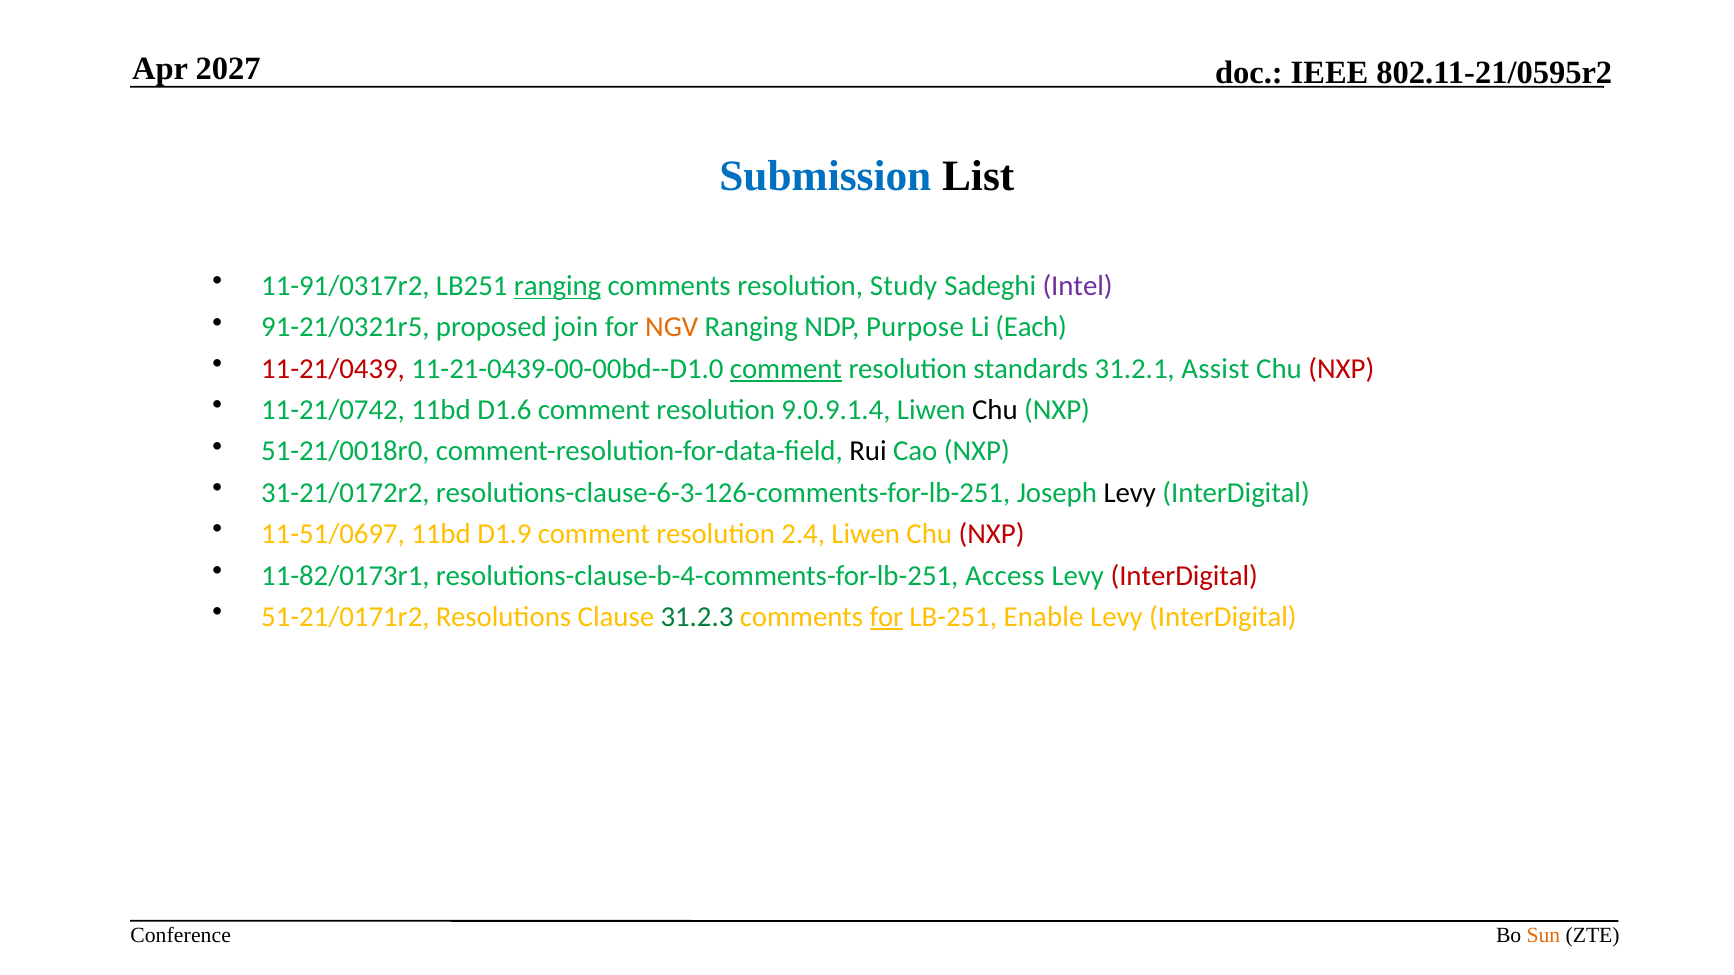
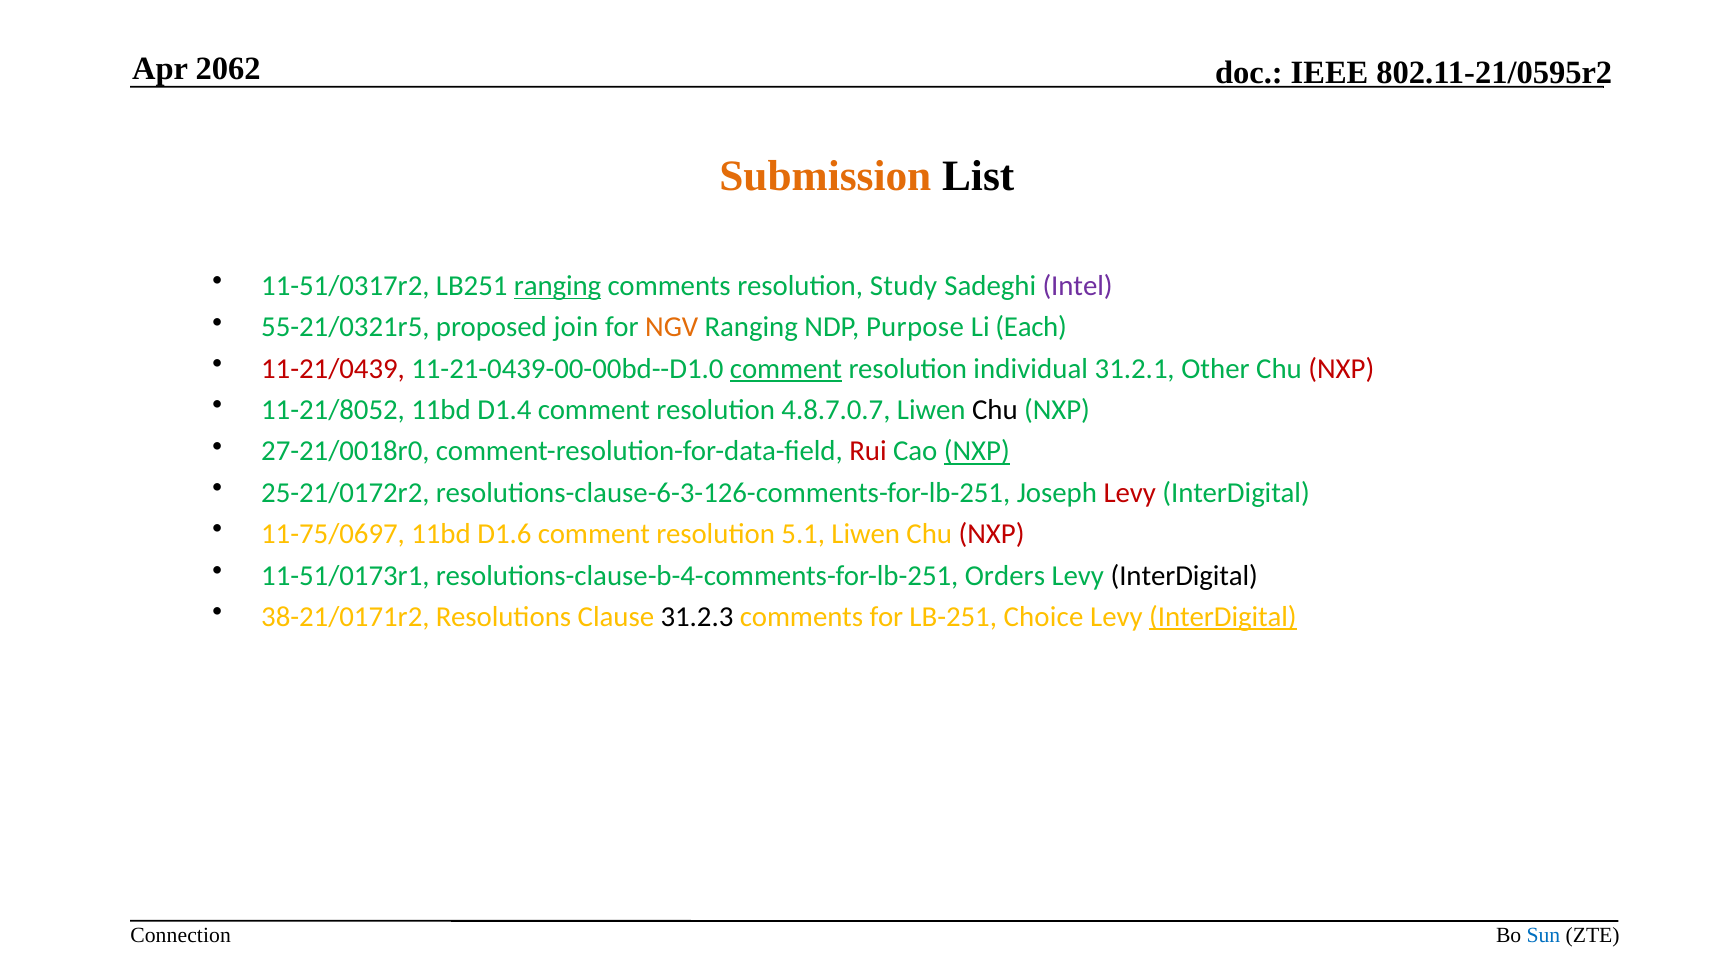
2027: 2027 -> 2062
Submission colour: blue -> orange
11-91/0317r2: 11-91/0317r2 -> 11-51/0317r2
91-21/0321r5: 91-21/0321r5 -> 55-21/0321r5
standards: standards -> individual
Assist: Assist -> Other
11-21/0742: 11-21/0742 -> 11-21/8052
D1.6: D1.6 -> D1.4
9.0.9.1.4: 9.0.9.1.4 -> 4.8.7.0.7
51-21/0018r0: 51-21/0018r0 -> 27-21/0018r0
Rui colour: black -> red
NXP at (977, 452) underline: none -> present
31-21/0172r2: 31-21/0172r2 -> 25-21/0172r2
Levy at (1130, 493) colour: black -> red
11-51/0697: 11-51/0697 -> 11-75/0697
D1.9: D1.9 -> D1.6
2.4: 2.4 -> 5.1
11-82/0173r1: 11-82/0173r1 -> 11-51/0173r1
Access: Access -> Orders
InterDigital at (1184, 576) colour: red -> black
51-21/0171r2: 51-21/0171r2 -> 38-21/0171r2
31.2.3 colour: green -> black
for at (886, 617) underline: present -> none
Enable: Enable -> Choice
InterDigital at (1223, 617) underline: none -> present
Conference: Conference -> Connection
Sun colour: orange -> blue
